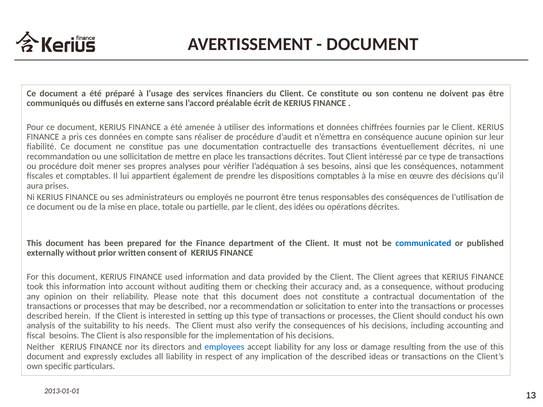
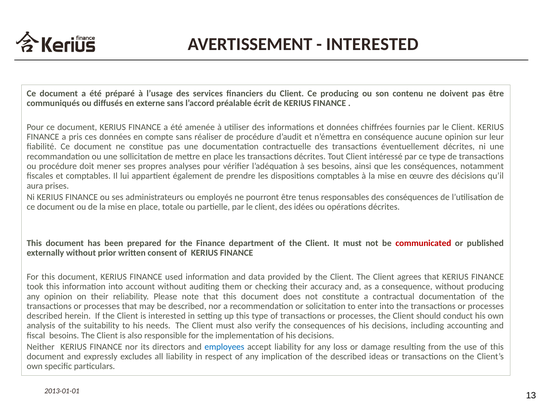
DOCUMENT at (372, 44): DOCUMENT -> INTERESTED
Ce constitute: constitute -> producing
communicated colour: blue -> red
